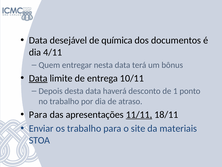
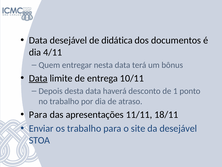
química: química -> didática
11/11 underline: present -> none
da materiais: materiais -> desejável
